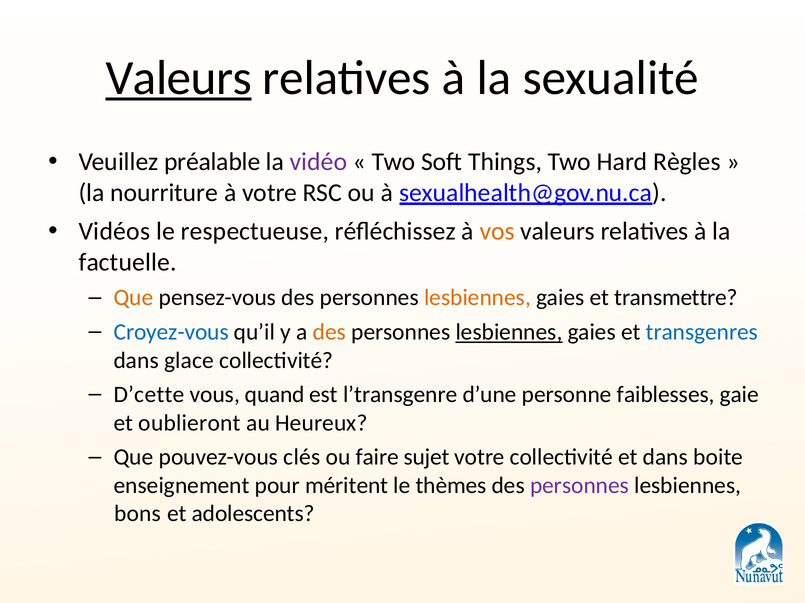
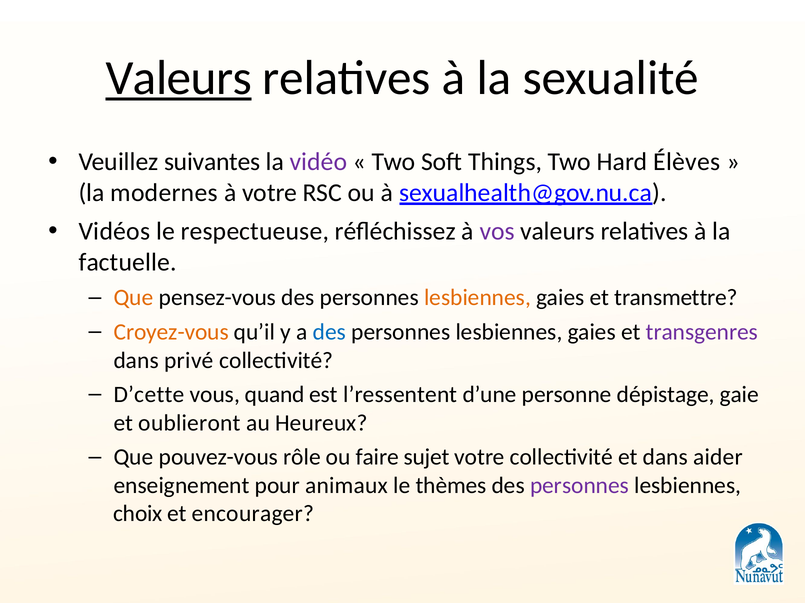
préalable: préalable -> suivantes
Règles: Règles -> Élèves
nourriture: nourriture -> modernes
vos colour: orange -> purple
Croyez-vous colour: blue -> orange
des at (330, 333) colour: orange -> blue
lesbiennes at (509, 333) underline: present -> none
transgenres colour: blue -> purple
glace: glace -> privé
l’transgenre: l’transgenre -> l’ressentent
faiblesses: faiblesses -> dépistage
clés: clés -> rôle
boite: boite -> aider
méritent: méritent -> animaux
bons: bons -> choix
adolescents: adolescents -> encourager
